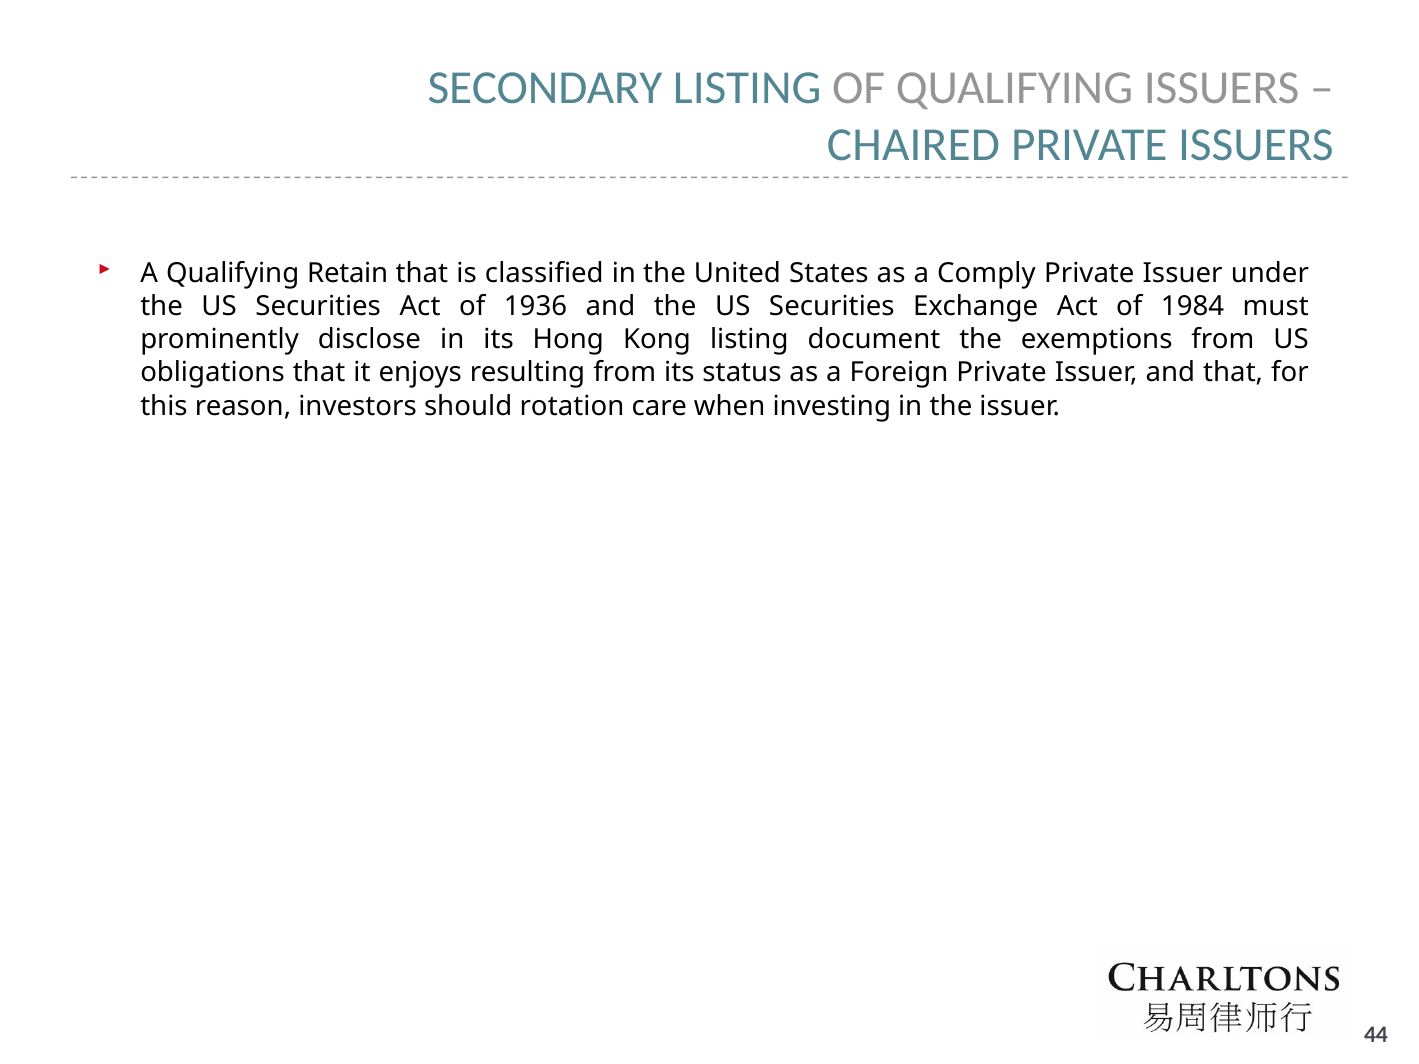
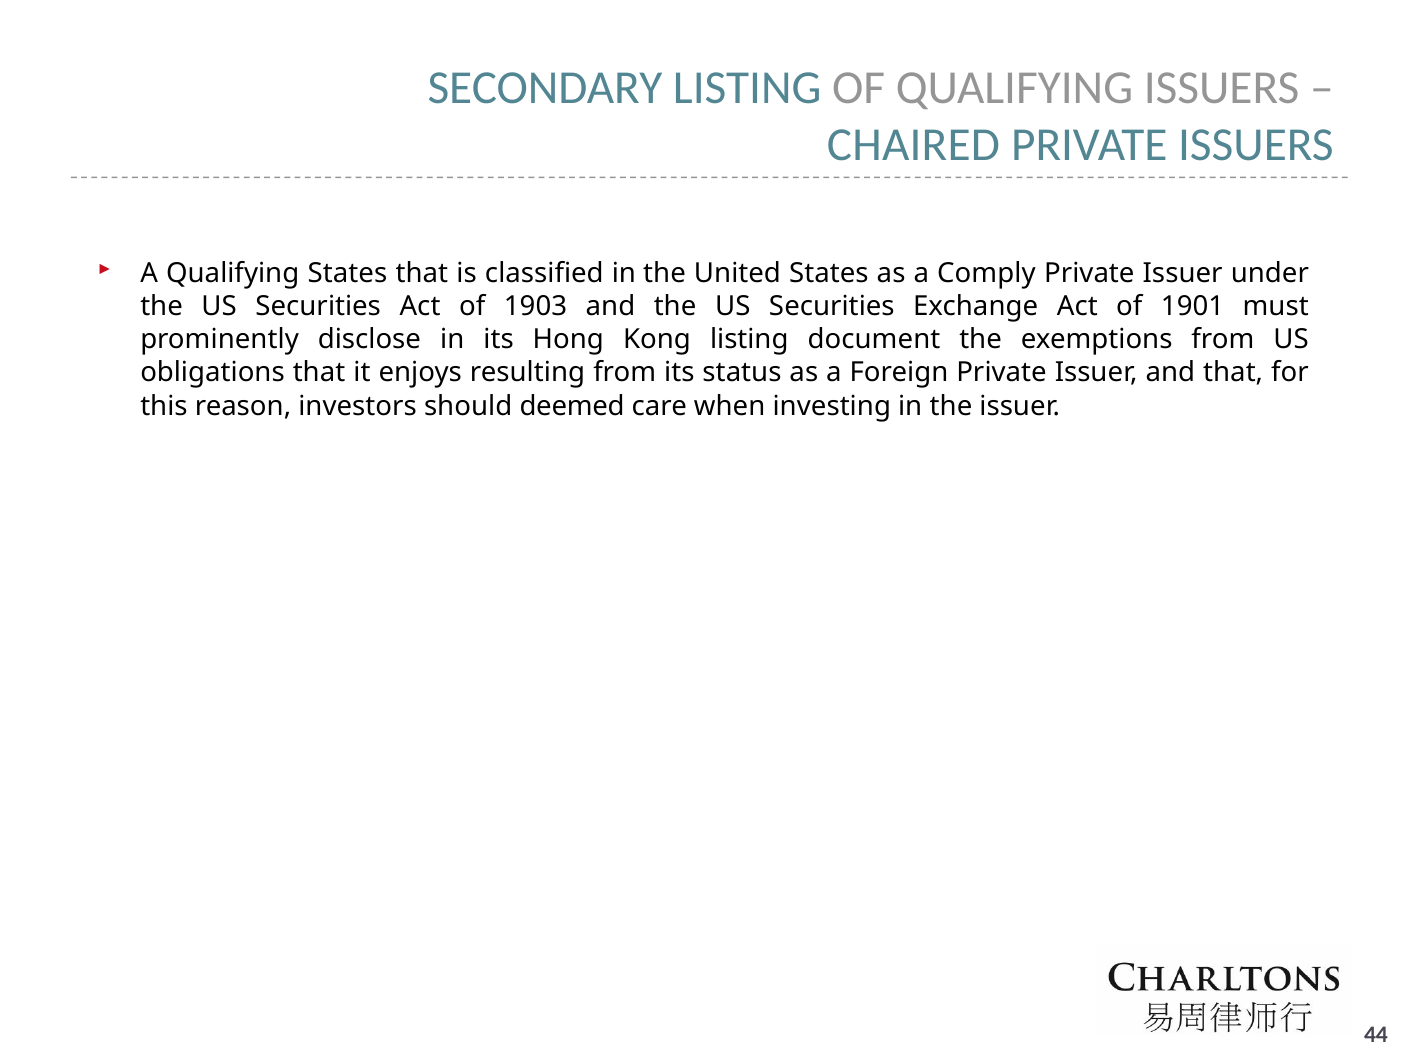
Qualifying Retain: Retain -> States
1936: 1936 -> 1903
1984: 1984 -> 1901
rotation: rotation -> deemed
